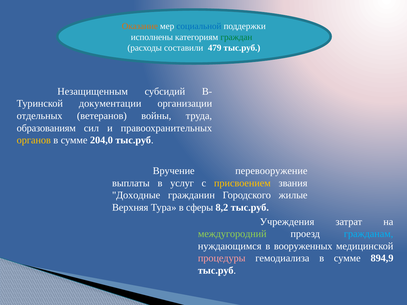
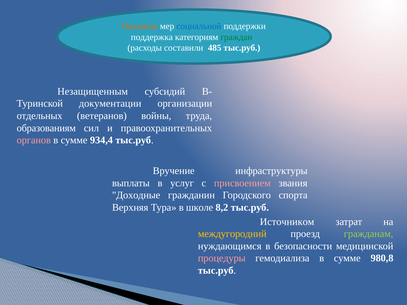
исполнены: исполнены -> поддержка
479: 479 -> 485
органов colour: yellow -> pink
204,0: 204,0 -> 934,4
перевооружение: перевооружение -> инфраструктуры
присвоением colour: yellow -> pink
жилые: жилые -> спорта
сферы: сферы -> школе
Учреждения: Учреждения -> Источником
междугородний colour: light green -> yellow
гражданам colour: light blue -> light green
вооруженных: вооруженных -> безопасности
894,9: 894,9 -> 980,8
